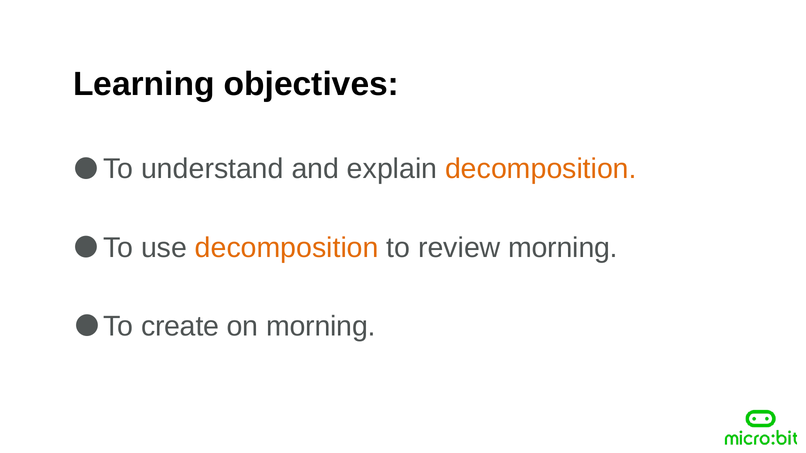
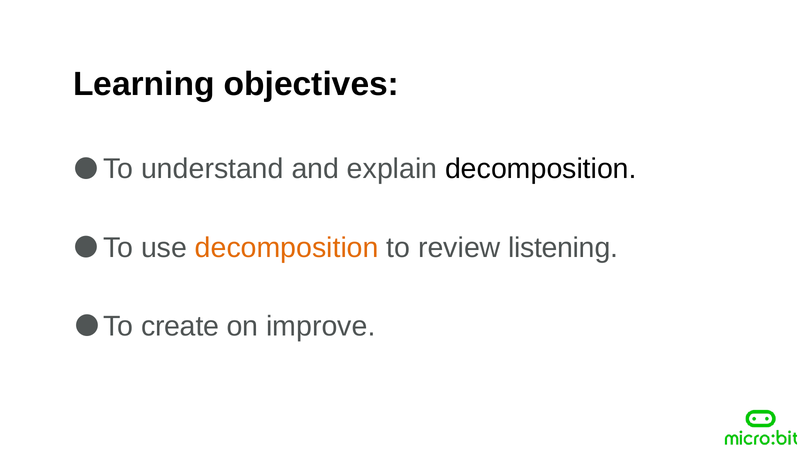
decomposition at (541, 169) colour: orange -> black
review morning: morning -> listening
on morning: morning -> improve
